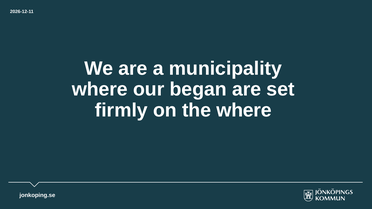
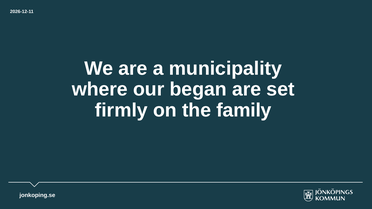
the where: where -> family
